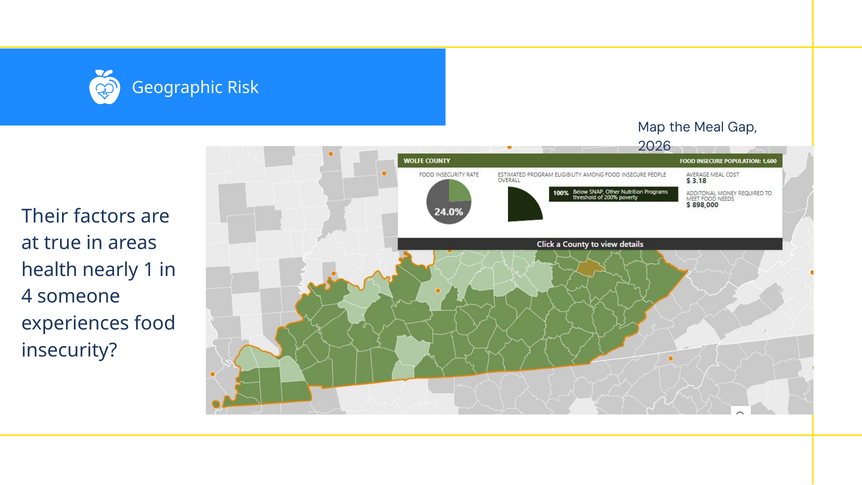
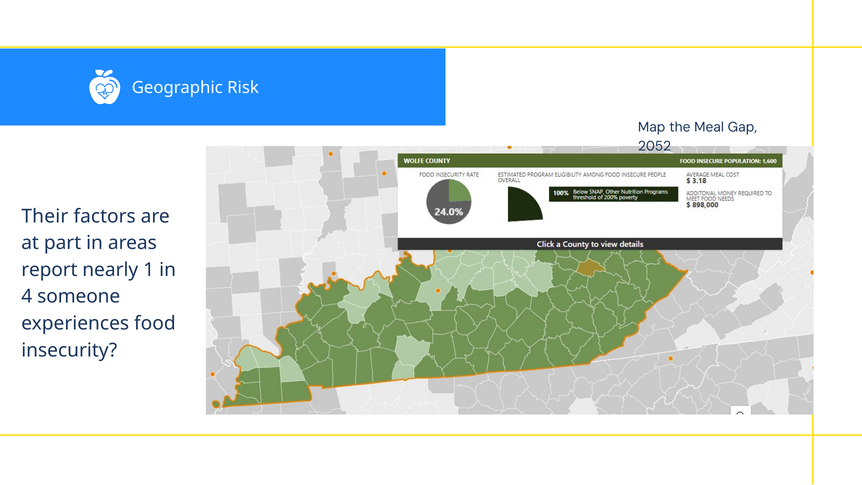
2026: 2026 -> 2052
true: true -> part
health: health -> report
